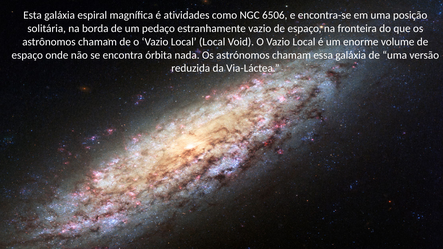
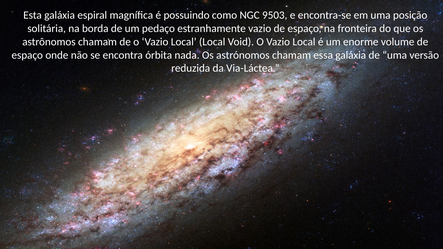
atividades: atividades -> possuindo
6506: 6506 -> 9503
